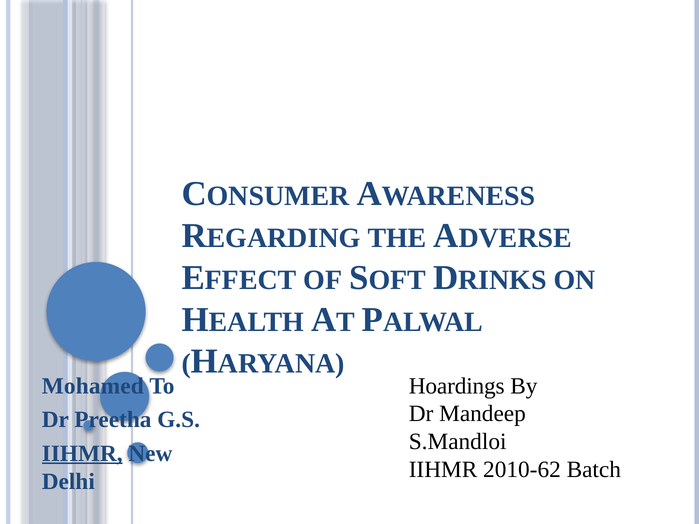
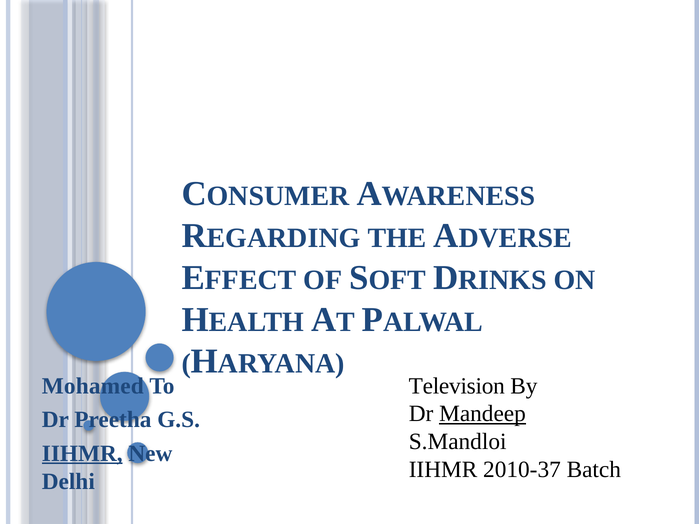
Hoardings: Hoardings -> Television
Mandeep underline: none -> present
2010-62: 2010-62 -> 2010-37
